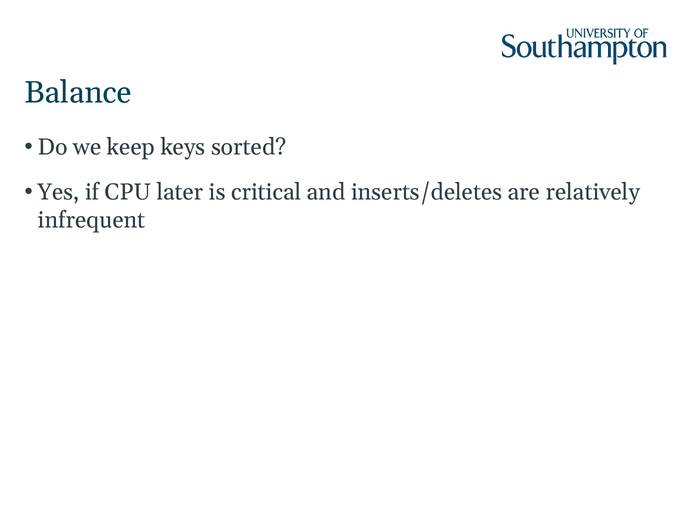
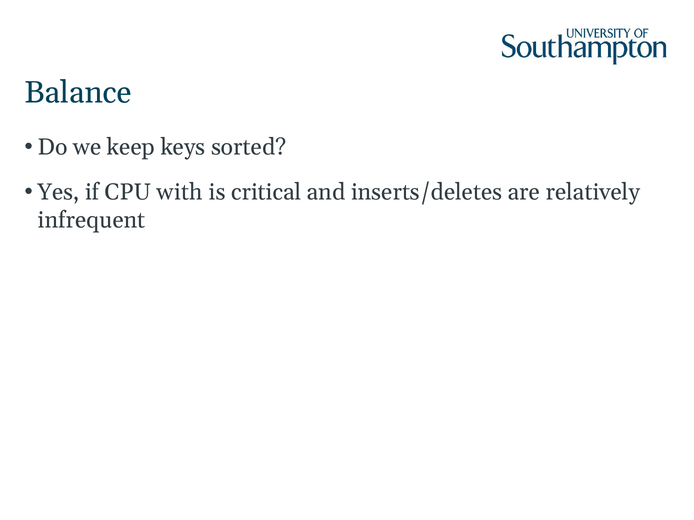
later: later -> with
